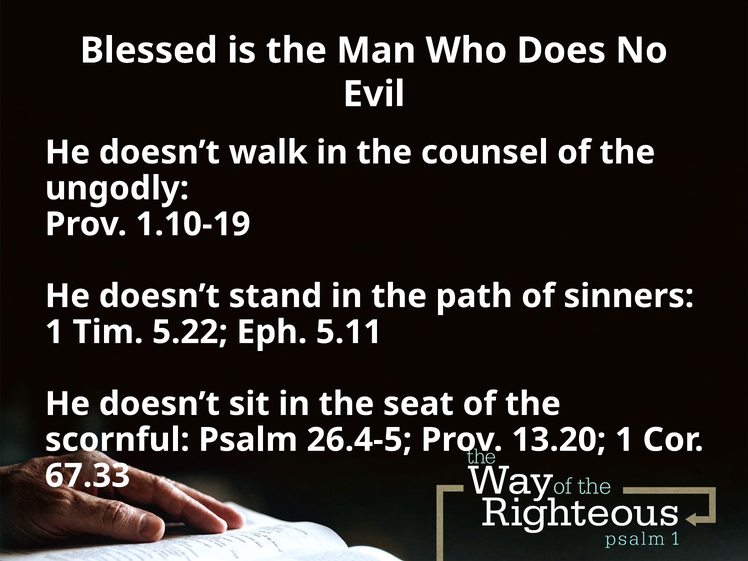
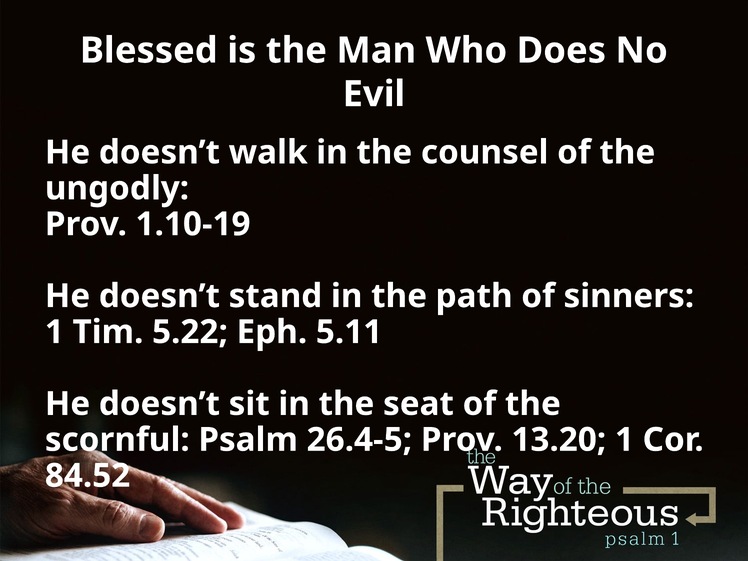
67.33: 67.33 -> 84.52
